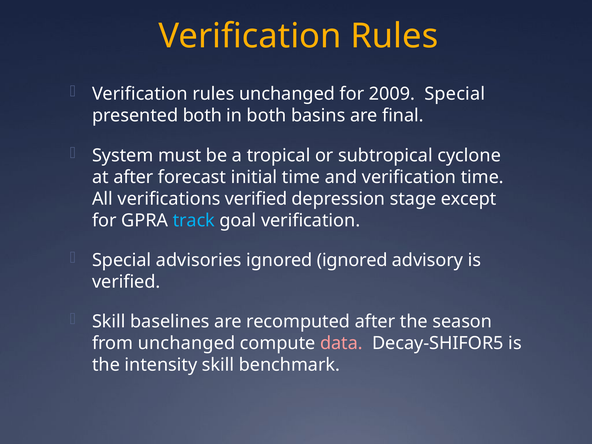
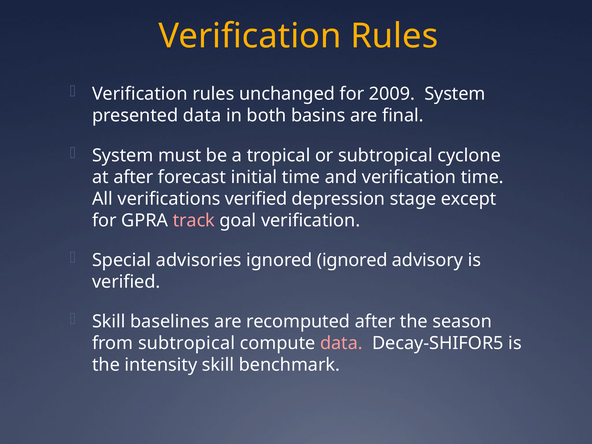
2009 Special: Special -> System
presented both: both -> data
track colour: light blue -> pink
from unchanged: unchanged -> subtropical
